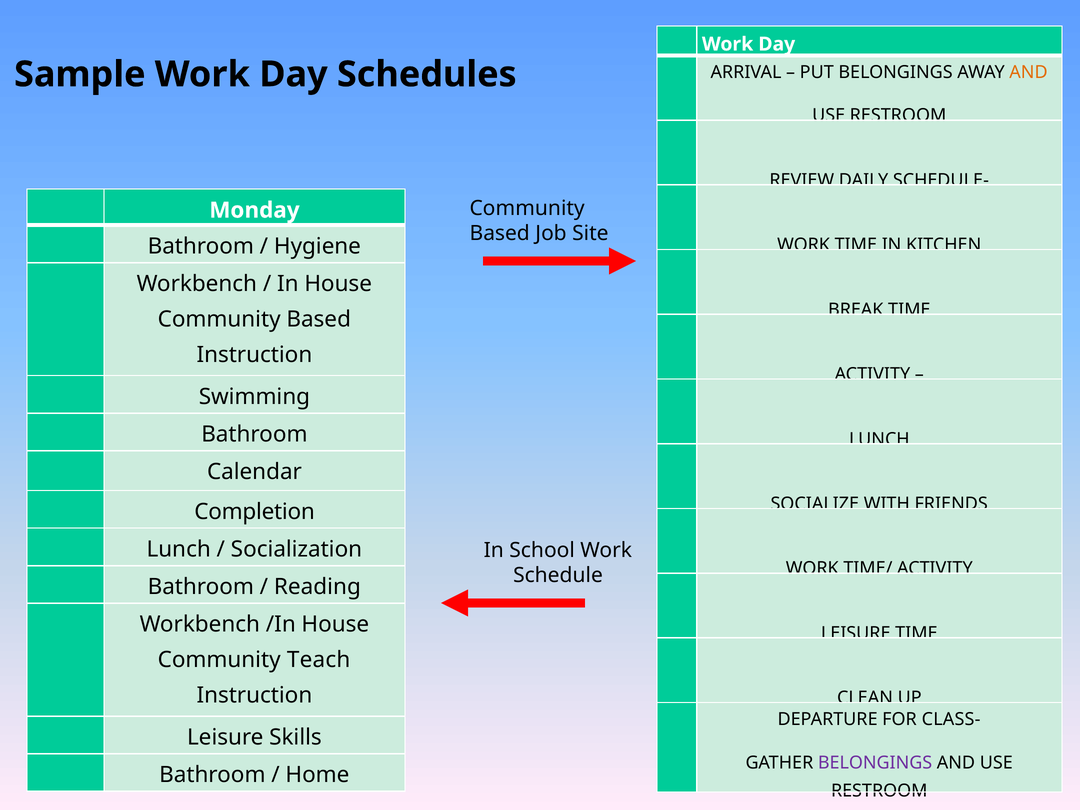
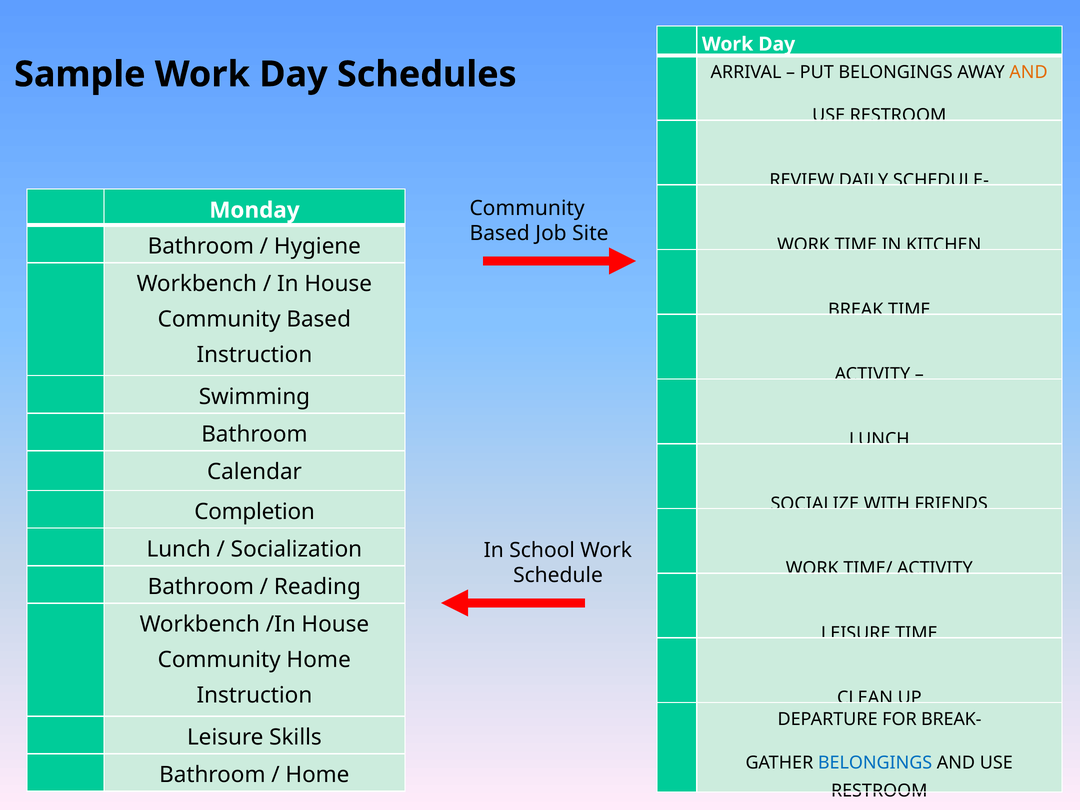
Community Teach: Teach -> Home
CLASS-: CLASS- -> BREAK-
BELONGINGS at (875, 763) colour: purple -> blue
